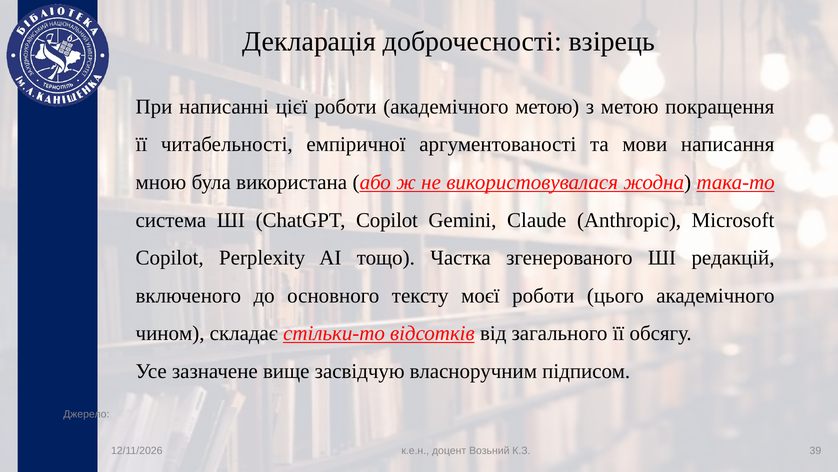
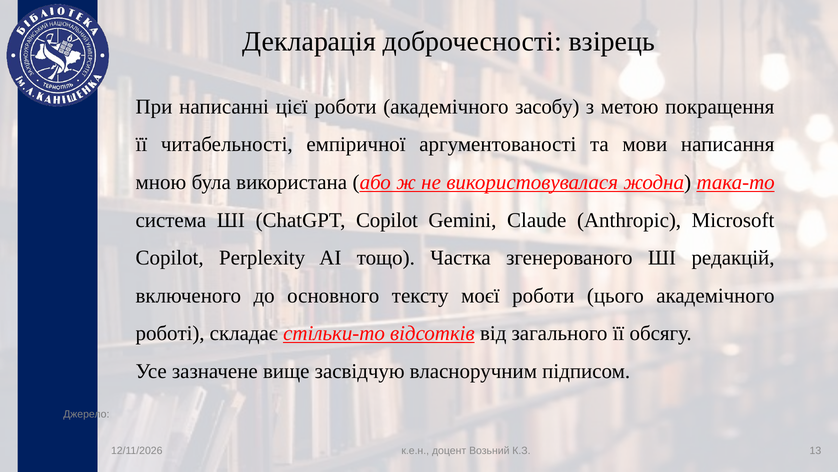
академічного метою: метою -> засобу
чином: чином -> роботі
39: 39 -> 13
